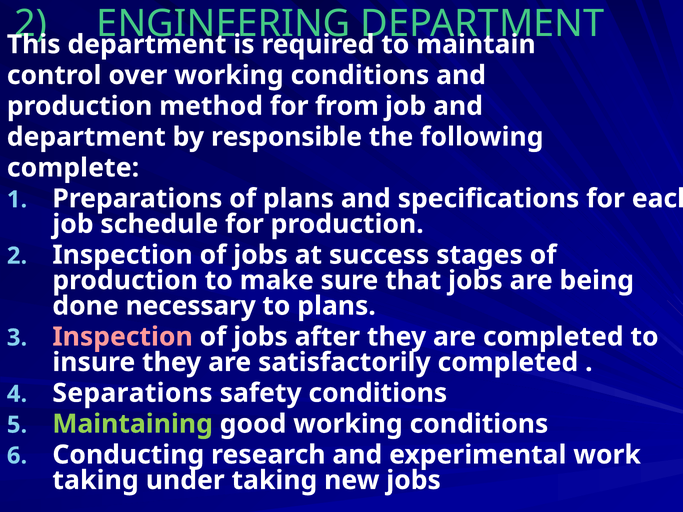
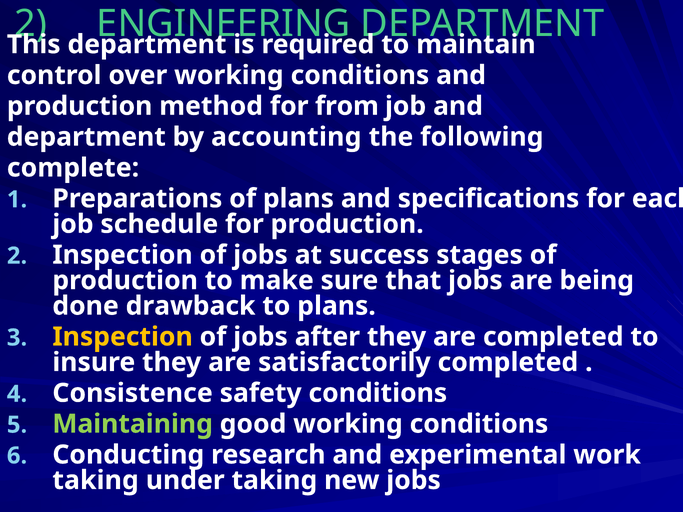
responsible: responsible -> accounting
necessary: necessary -> drawback
Inspection at (123, 337) colour: pink -> yellow
Separations: Separations -> Consistence
